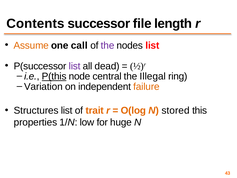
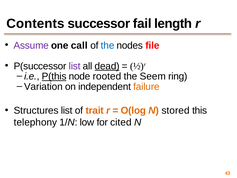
file: file -> fail
Assume colour: orange -> purple
the at (108, 45) colour: purple -> blue
nodes list: list -> file
dead underline: none -> present
central: central -> rooted
Illegal: Illegal -> Seem
properties: properties -> telephony
huge: huge -> cited
